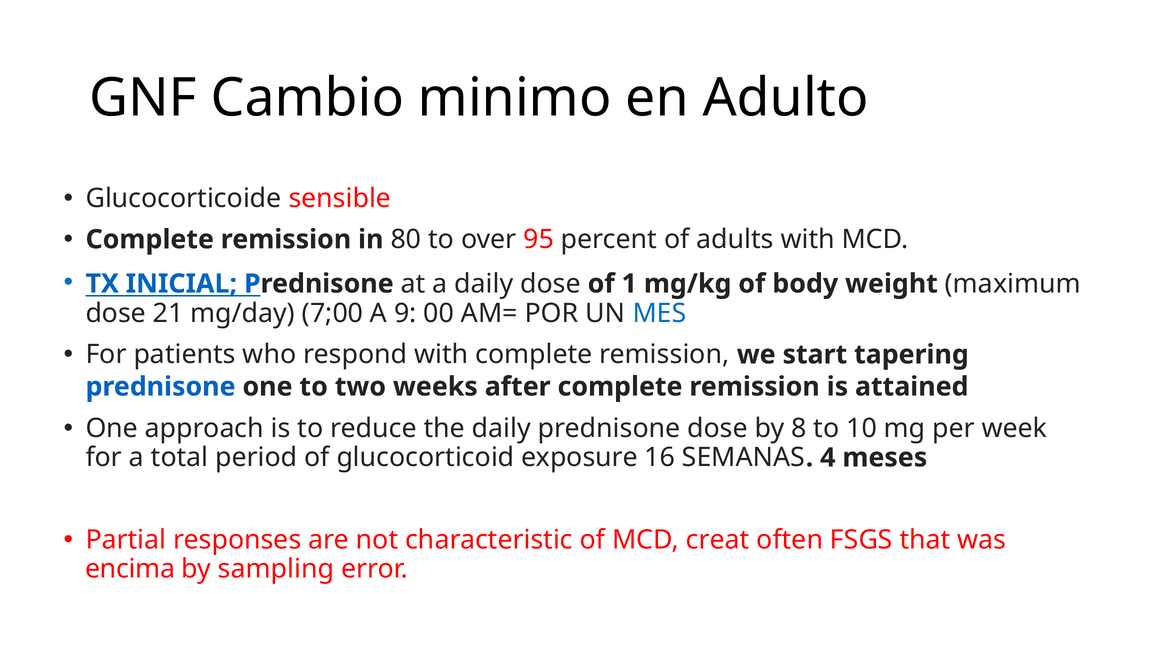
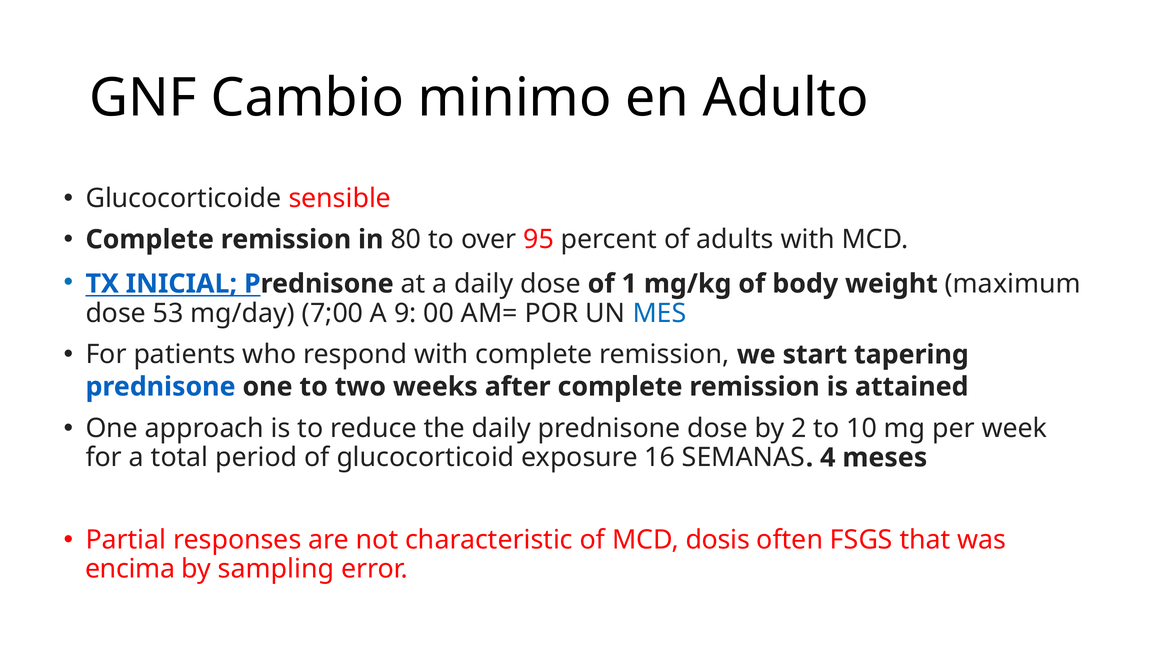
21: 21 -> 53
8: 8 -> 2
creat: creat -> dosis
